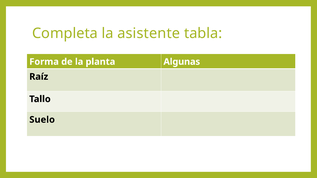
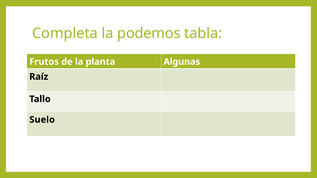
asistente: asistente -> podemos
Forma: Forma -> Frutos
